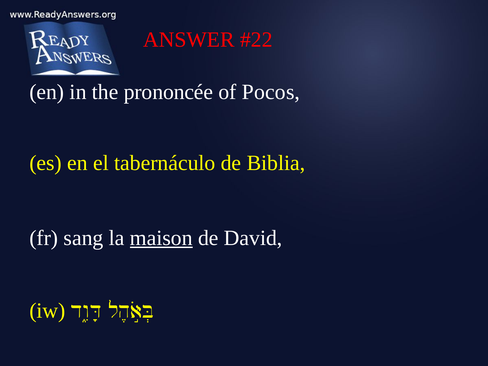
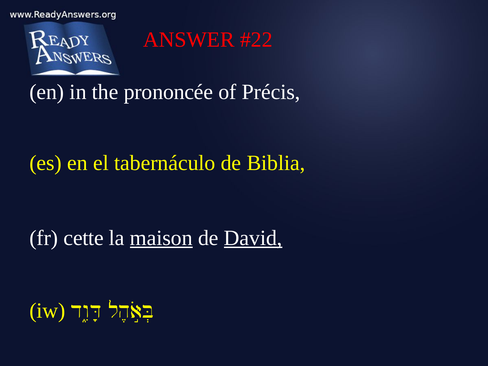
Pocos: Pocos -> Précis
sang: sang -> cette
David underline: none -> present
